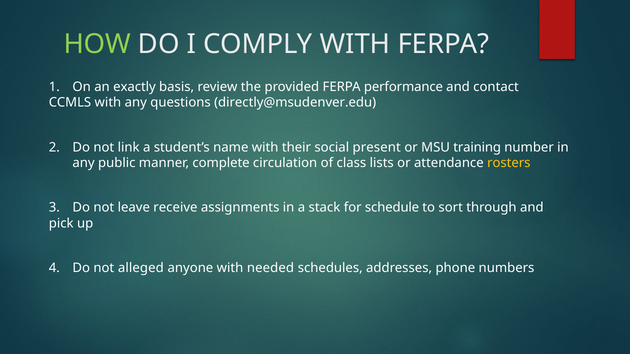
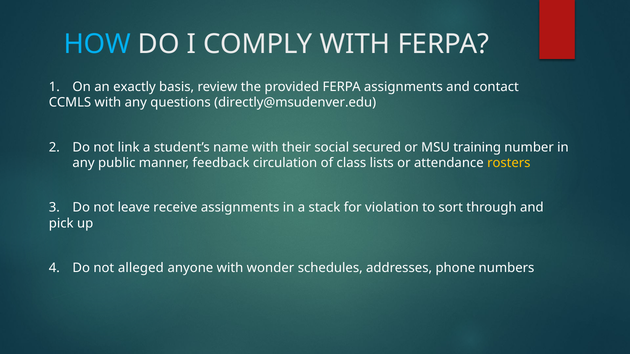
HOW colour: light green -> light blue
FERPA performance: performance -> assignments
present: present -> secured
complete: complete -> feedback
schedule: schedule -> violation
needed: needed -> wonder
